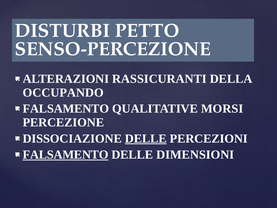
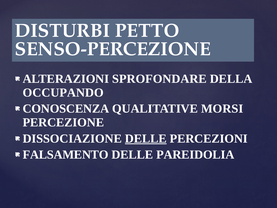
RASSICURANTI: RASSICURANTI -> SPROFONDARE
FALSAMENTO at (66, 109): FALSAMENTO -> CONOSCENZA
FALSAMENTO at (66, 155) underline: present -> none
DIMENSIONI: DIMENSIONI -> PAREIDOLIA
